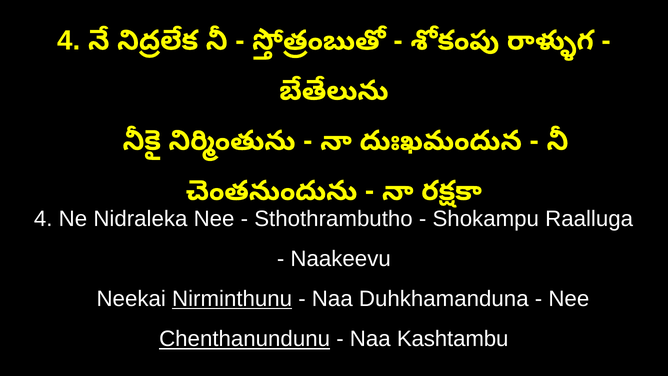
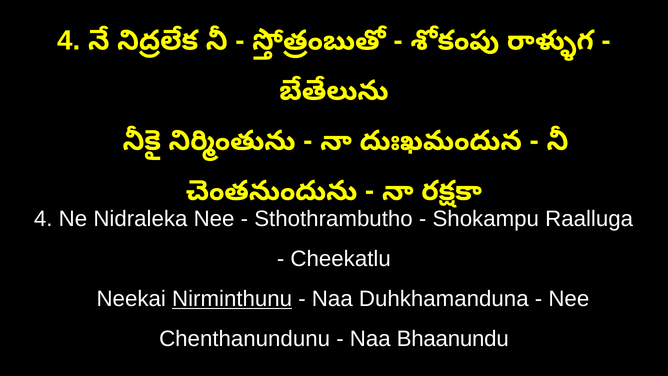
Naakeevu: Naakeevu -> Cheekatlu
Chenthanundunu underline: present -> none
Kashtambu: Kashtambu -> Bhaanundu
